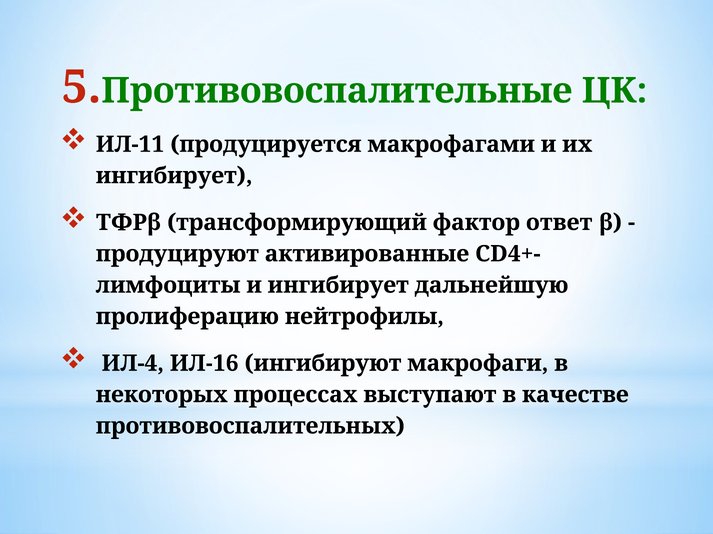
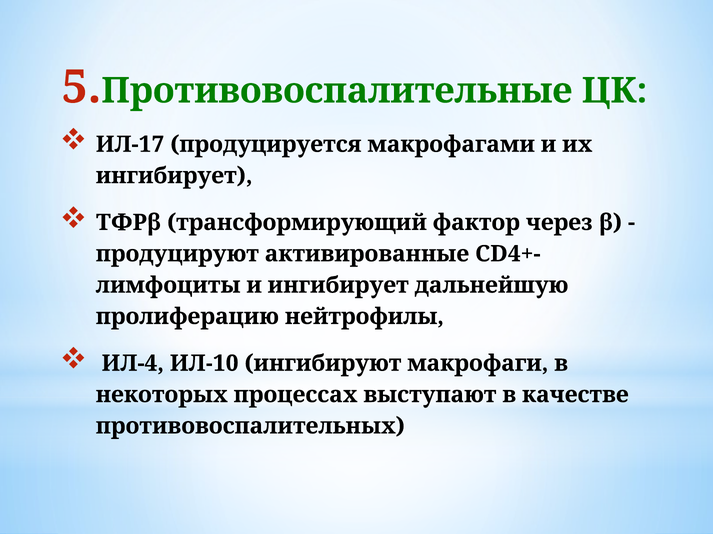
ИЛ-11: ИЛ-11 -> ИЛ-17
ответ: ответ -> через
ИЛ-16: ИЛ-16 -> ИЛ-10
